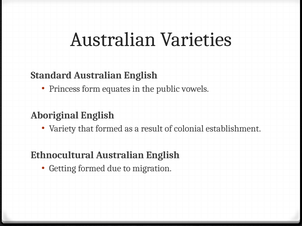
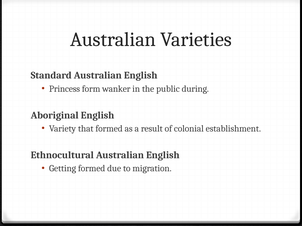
equates: equates -> wanker
vowels: vowels -> during
